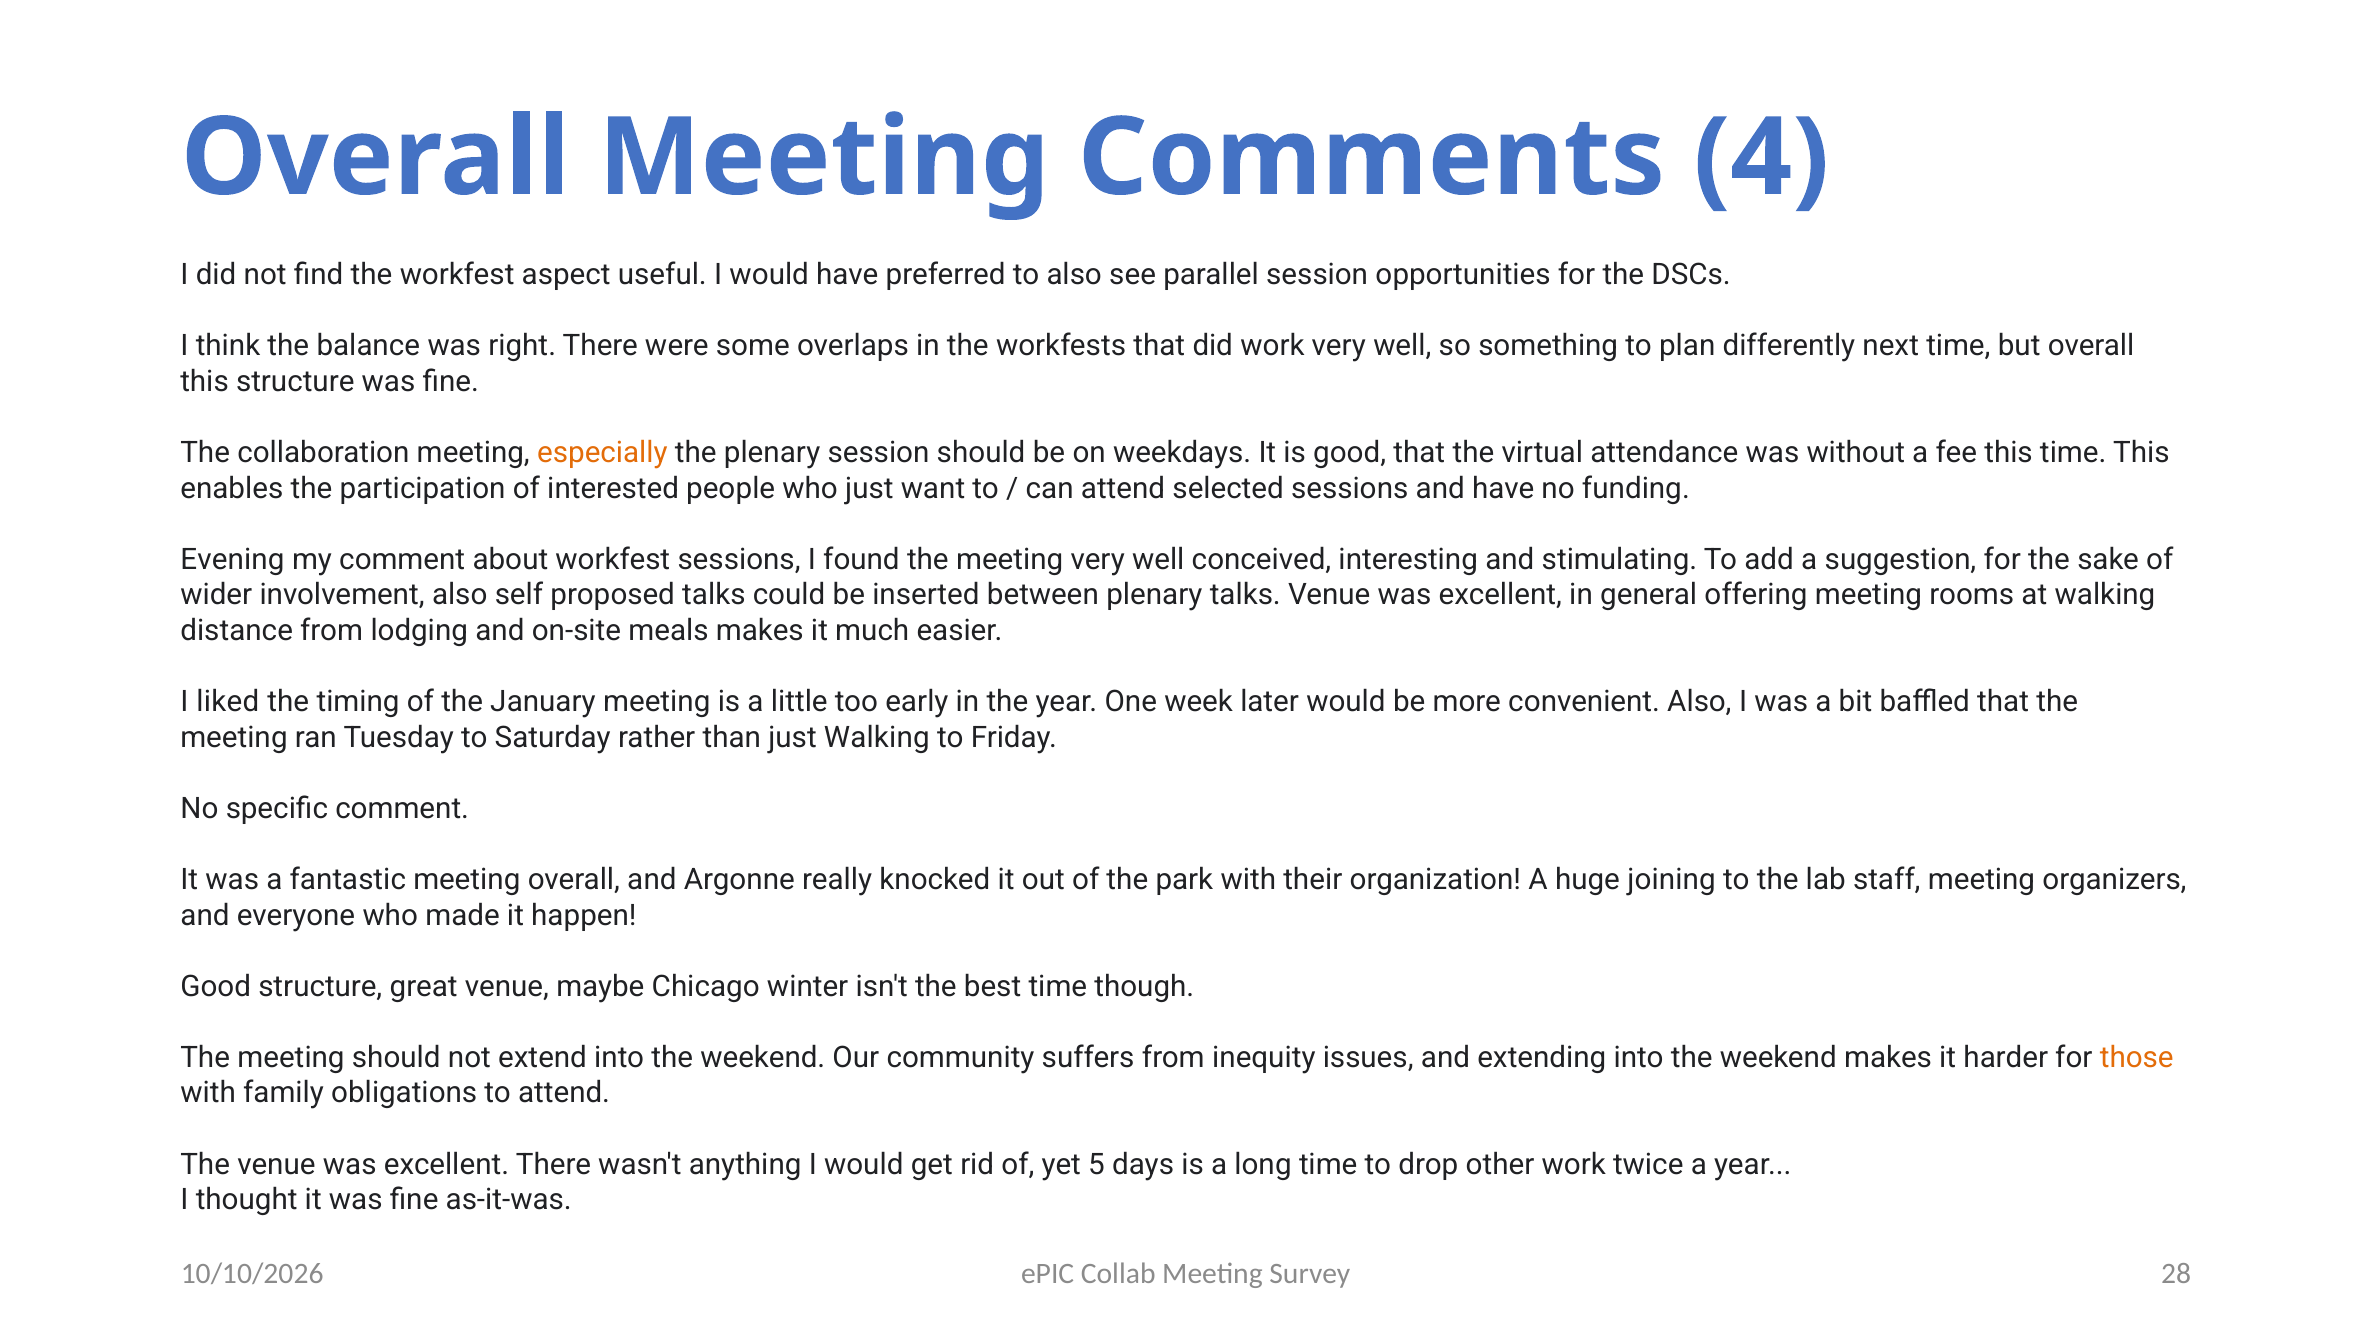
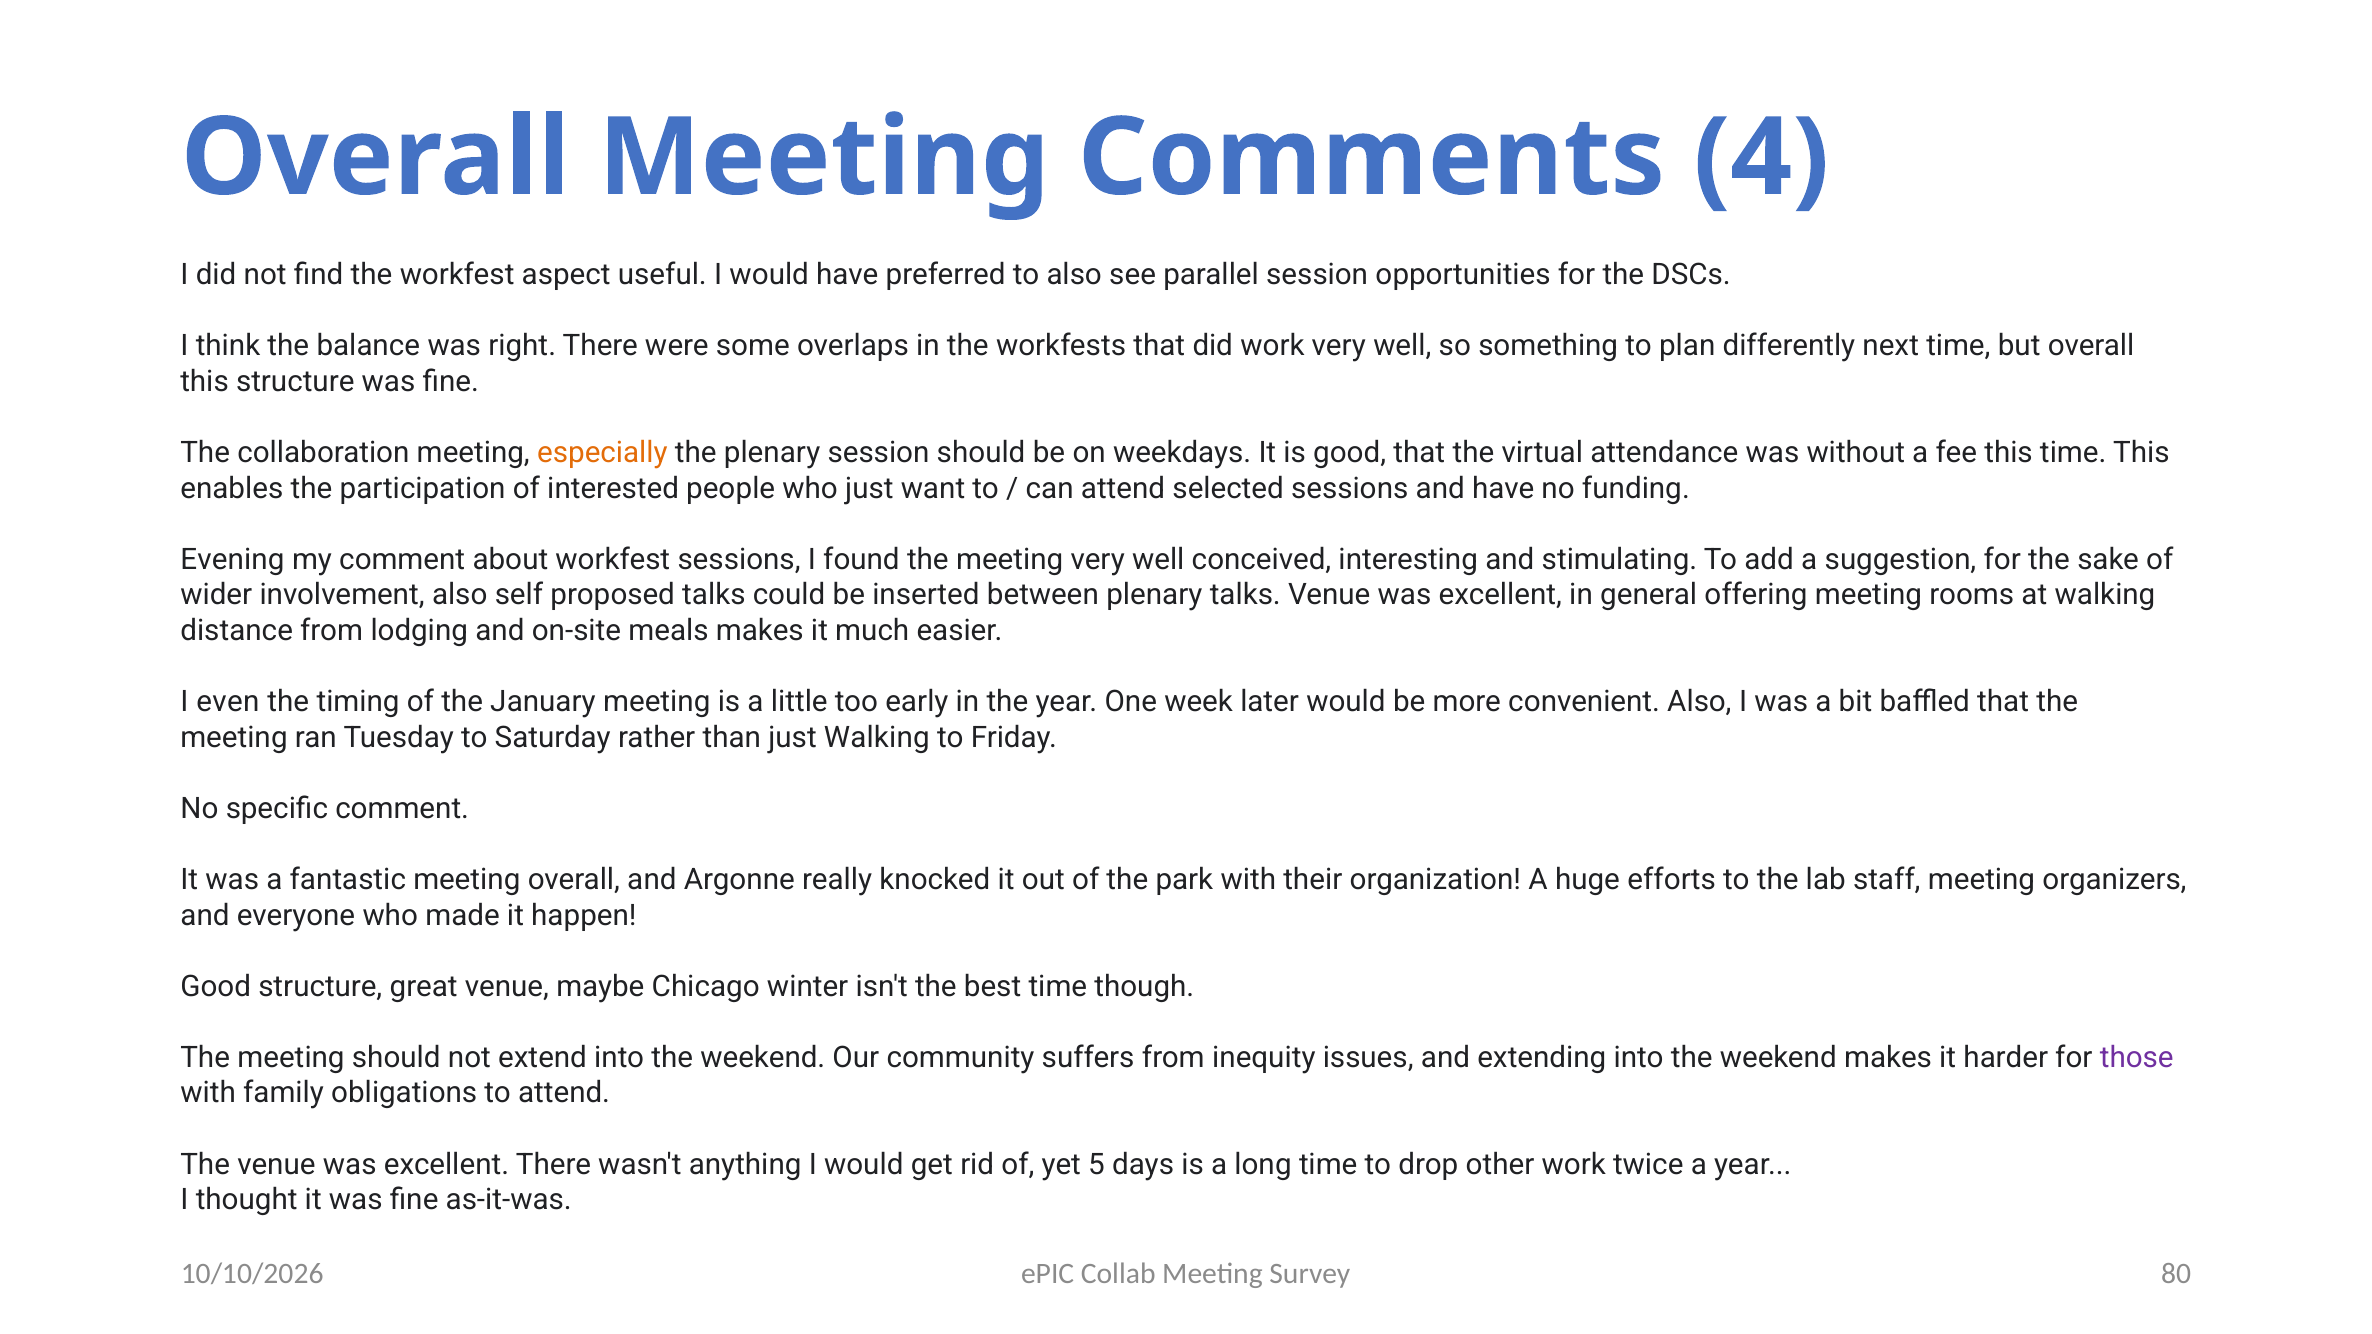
liked: liked -> even
joining: joining -> efforts
those colour: orange -> purple
28: 28 -> 80
